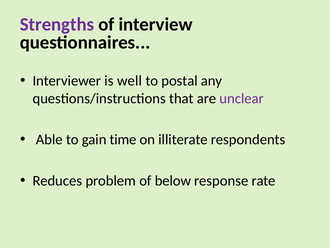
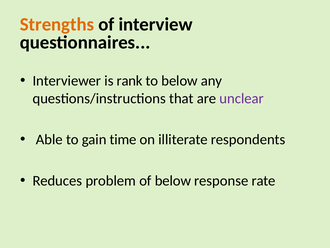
Strengths colour: purple -> orange
well: well -> rank
to postal: postal -> below
